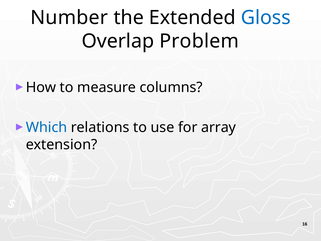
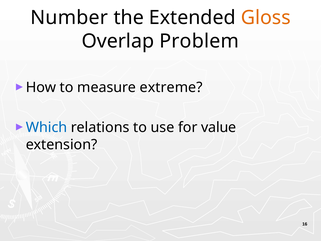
Gloss colour: blue -> orange
columns: columns -> extreme
array: array -> value
